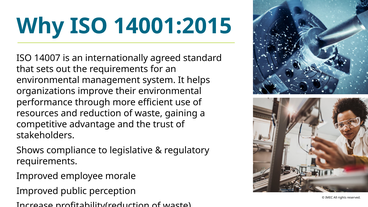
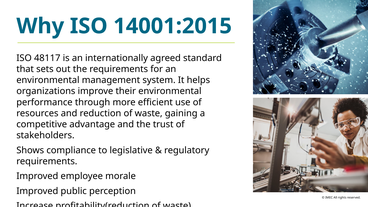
14007: 14007 -> 48117
